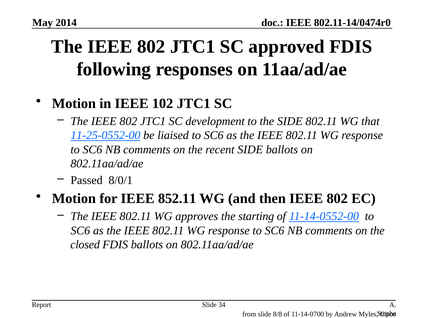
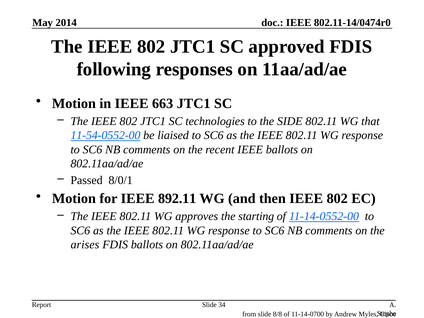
102: 102 -> 663
development: development -> technologies
11-25-0552-00: 11-25-0552-00 -> 11-54-0552-00
recent SIDE: SIDE -> IEEE
852.11: 852.11 -> 892.11
closed: closed -> arises
